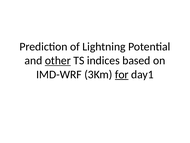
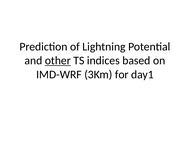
for underline: present -> none
